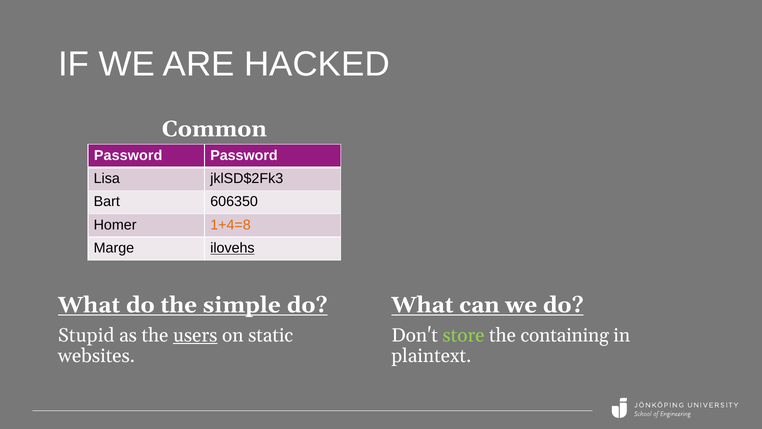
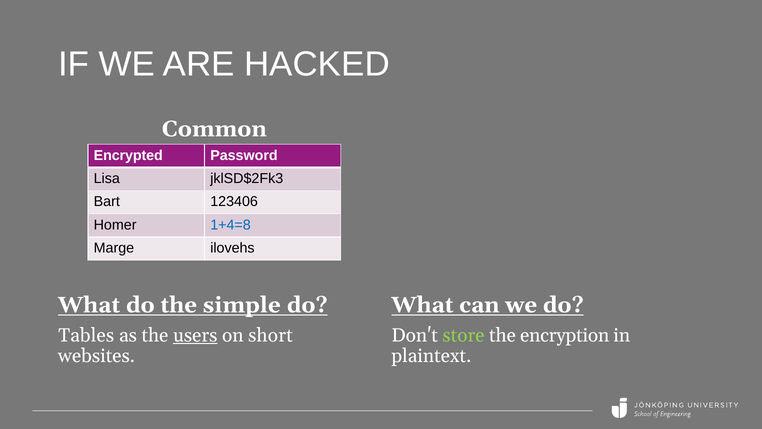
Password at (128, 155): Password -> Encrypted
606350: 606350 -> 123406
1+4=8 colour: orange -> blue
ilovehs underline: present -> none
Stupid: Stupid -> Tables
static: static -> short
containing: containing -> encryption
